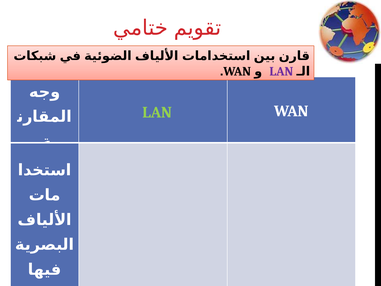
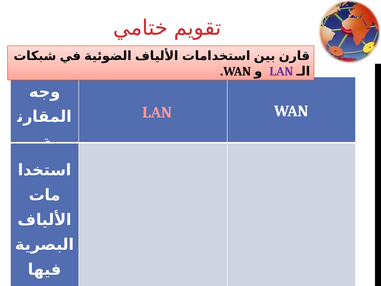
LAN at (157, 112) colour: light green -> pink
